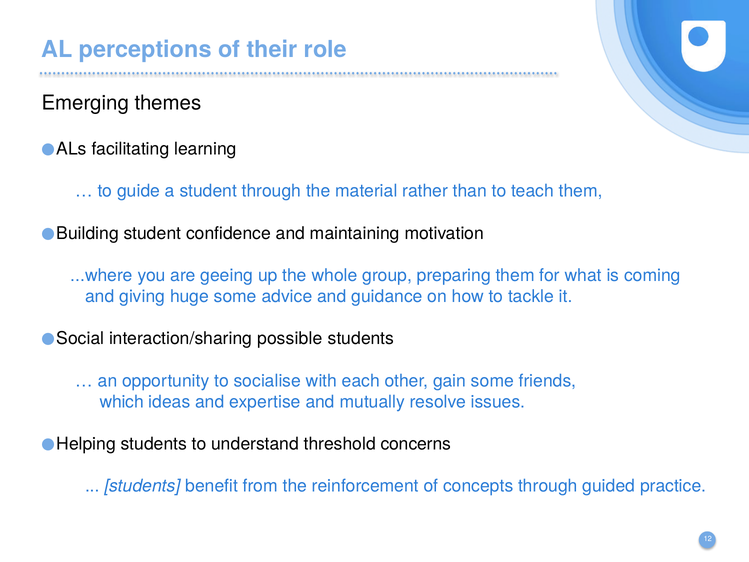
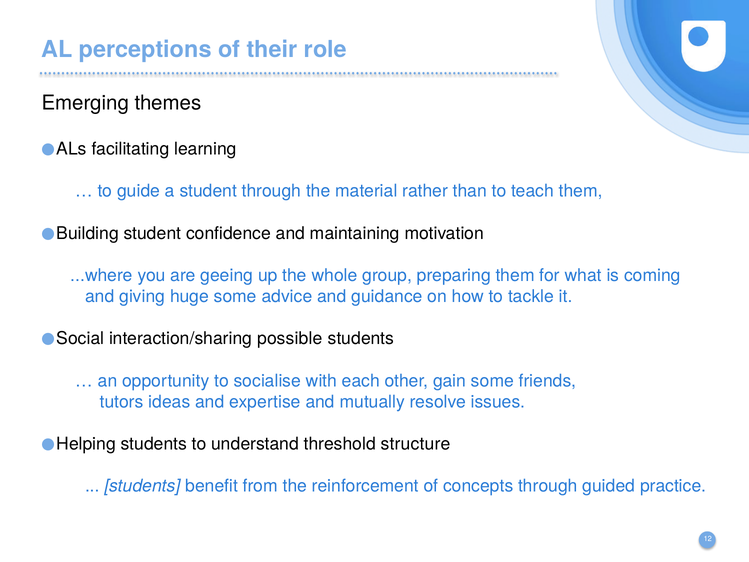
which: which -> tutors
concerns: concerns -> structure
